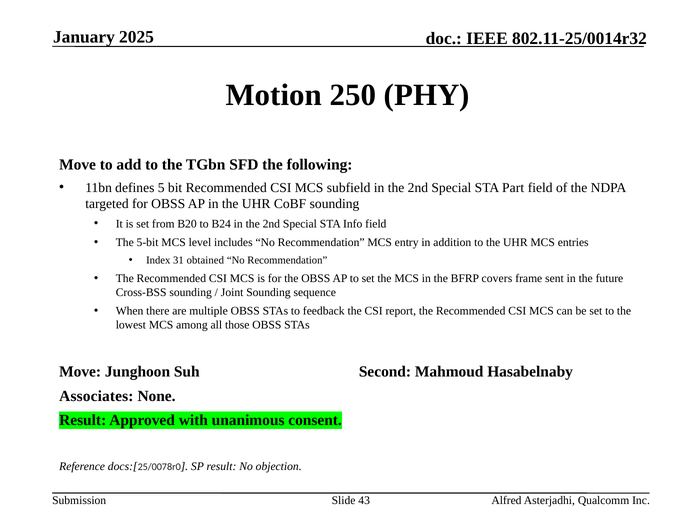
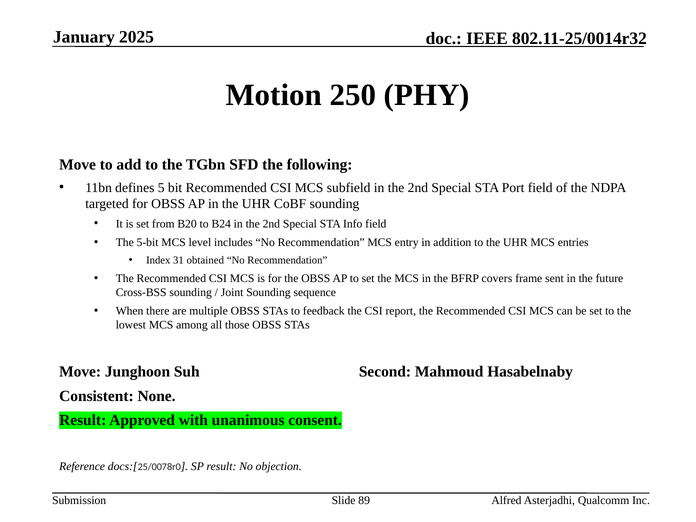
Part: Part -> Port
Associates: Associates -> Consistent
43: 43 -> 89
